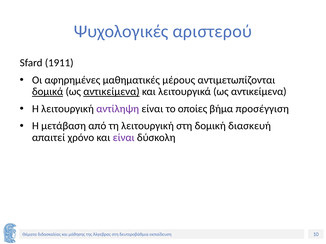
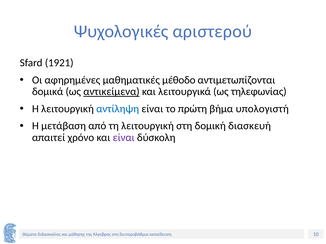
1911: 1911 -> 1921
μέρους: μέρους -> μέθοδο
δομικά underline: present -> none
λειτουργικά ως αντικείμενα: αντικείμενα -> τηλεφωνίας
αντίληψη colour: purple -> blue
οποίες: οποίες -> πρώτη
προσέγγιση: προσέγγιση -> υπολογιστή
